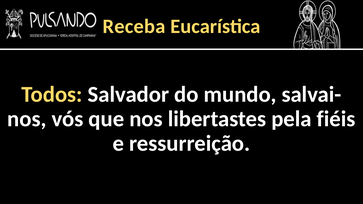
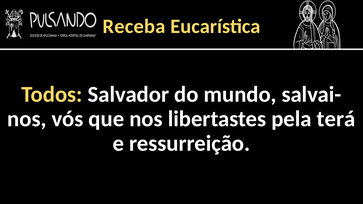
fiéis: fiéis -> terá
